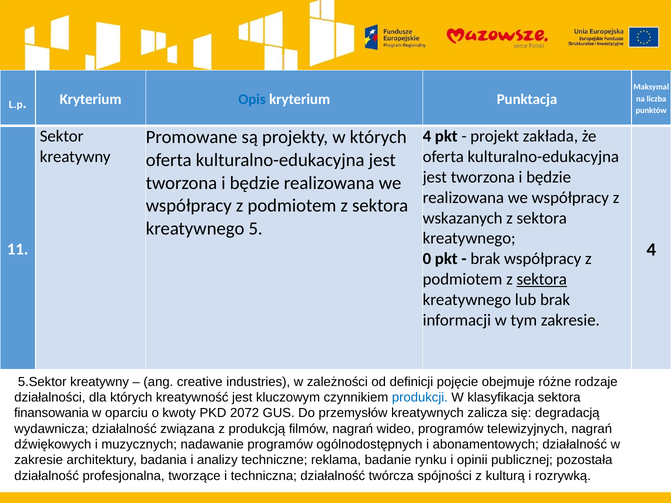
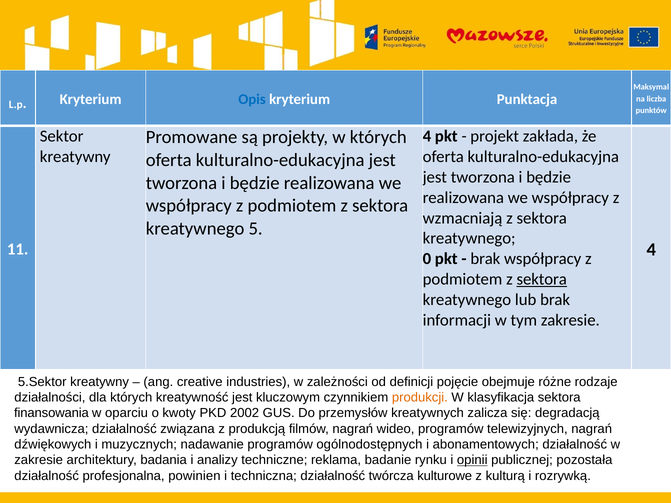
wskazanych: wskazanych -> wzmacniają
produkcji colour: blue -> orange
2072: 2072 -> 2002
opinii underline: none -> present
tworzące: tworzące -> powinien
spójności: spójności -> kulturowe
